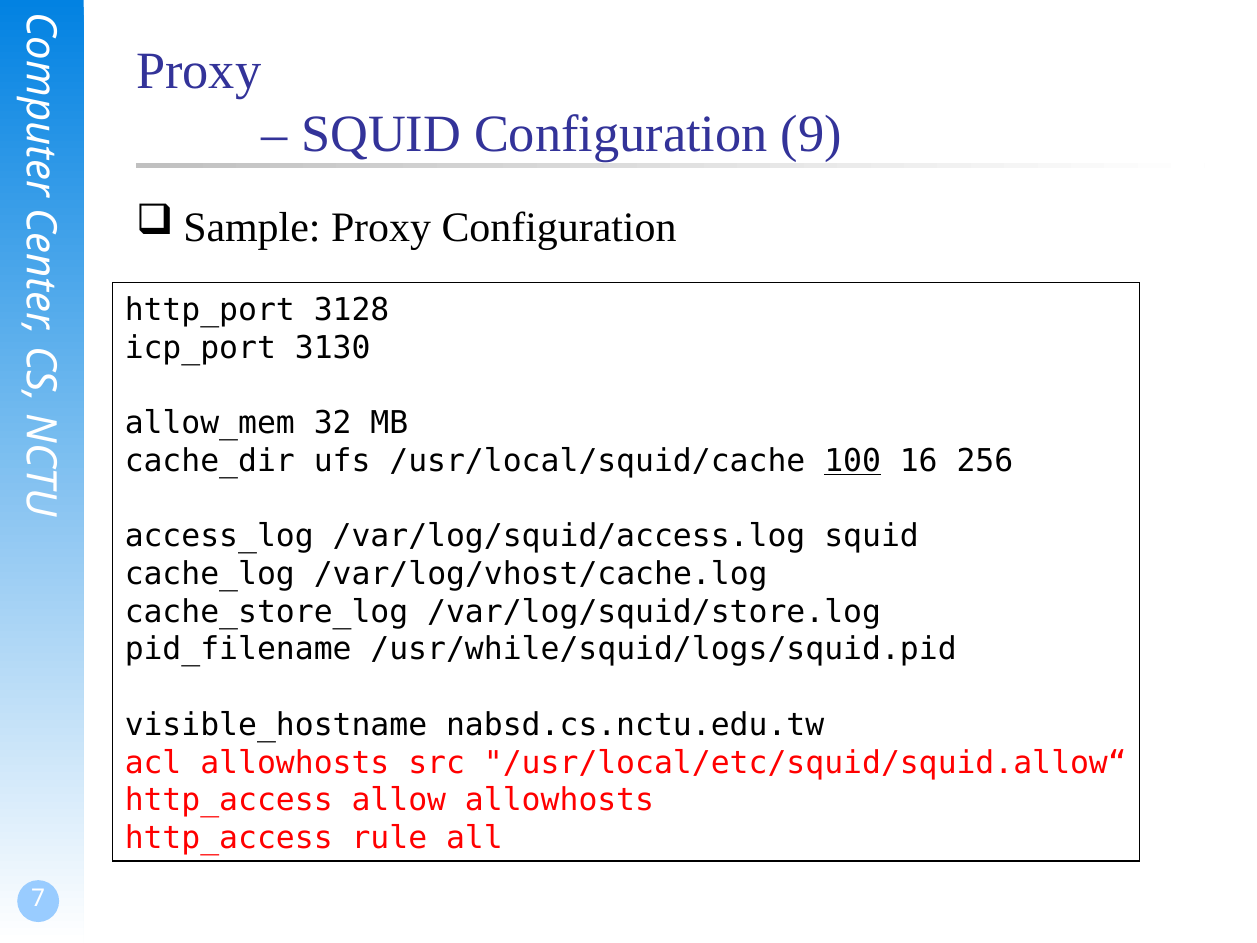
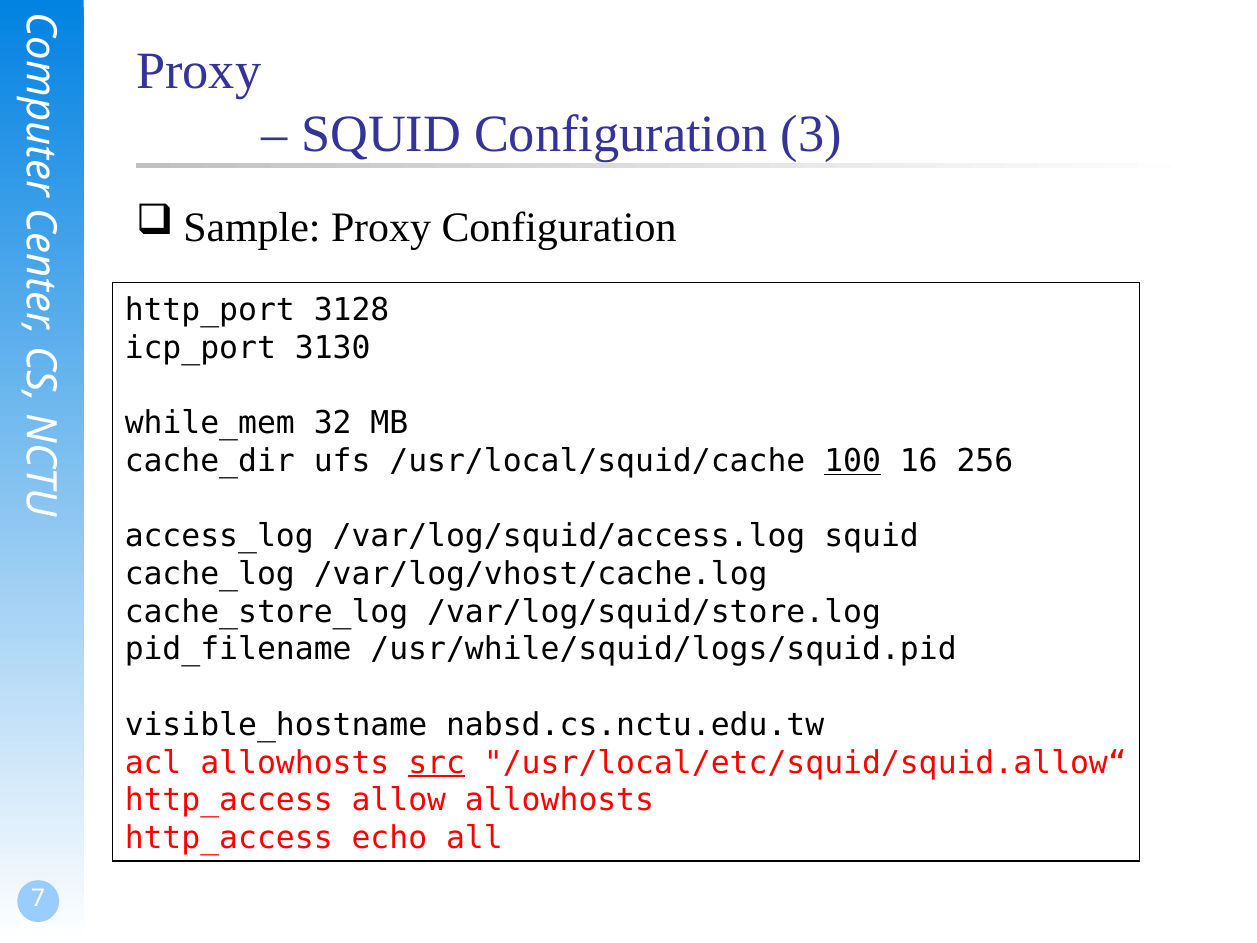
9: 9 -> 3
allow_mem: allow_mem -> while_mem
src underline: none -> present
rule: rule -> echo
